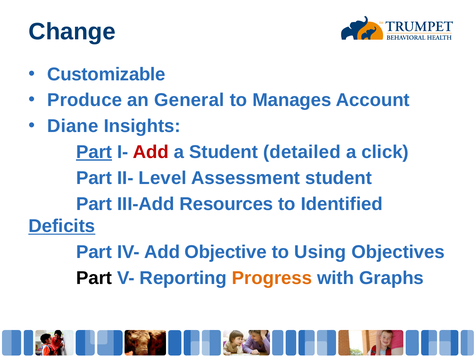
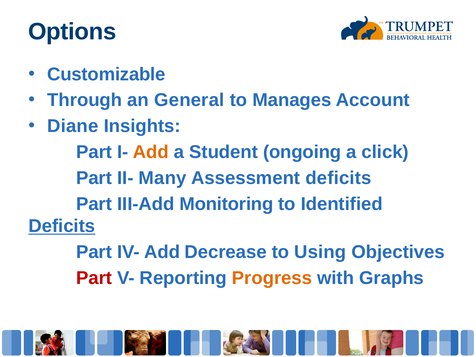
Change: Change -> Options
Produce: Produce -> Through
Part at (94, 152) underline: present -> none
Add at (151, 152) colour: red -> orange
detailed: detailed -> ongoing
Level: Level -> Many
Assessment student: student -> deficits
Resources: Resources -> Monitoring
Objective: Objective -> Decrease
Part at (94, 278) colour: black -> red
